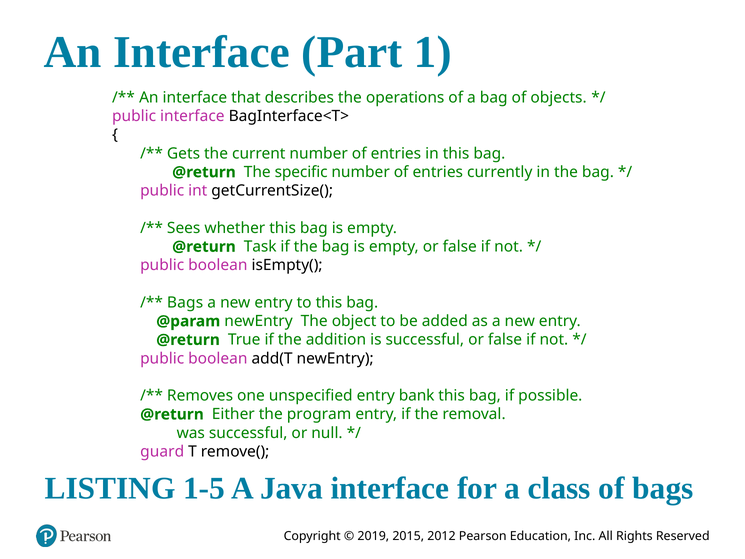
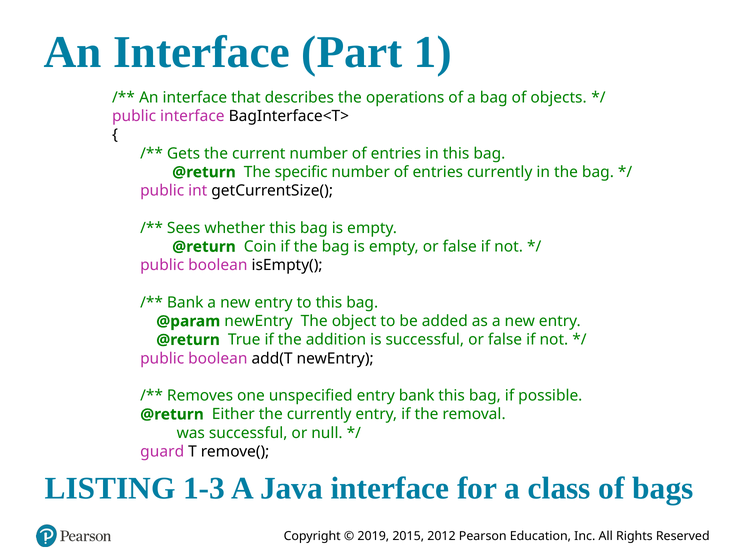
Task: Task -> Coin
Bags at (185, 302): Bags -> Bank
the program: program -> currently
1-5: 1-5 -> 1-3
